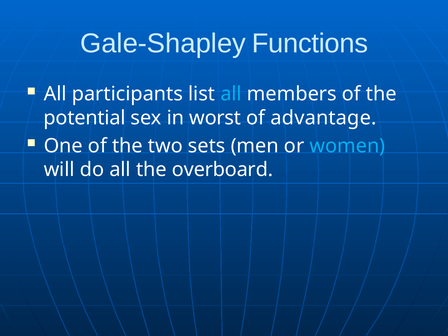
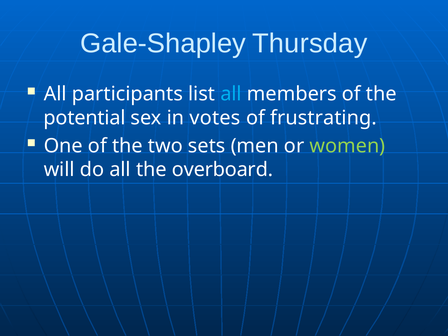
Functions: Functions -> Thursday
worst: worst -> votes
advantage: advantage -> frustrating
women colour: light blue -> light green
